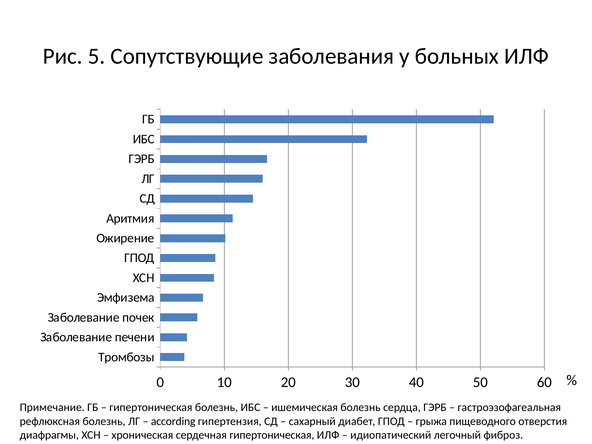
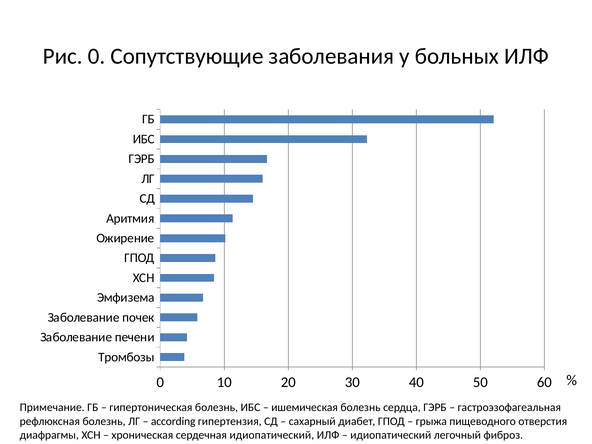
Рис 5: 5 -> 0
сердечная гипертоническая: гипертоническая -> идиопатический
